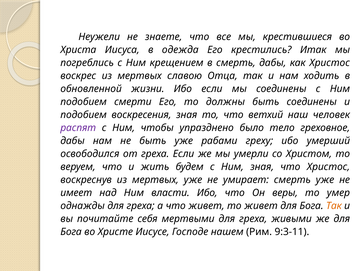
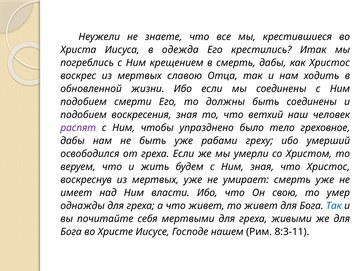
веры: веры -> свою
Так at (334, 206) colour: orange -> blue
9:3-11: 9:3-11 -> 8:3-11
